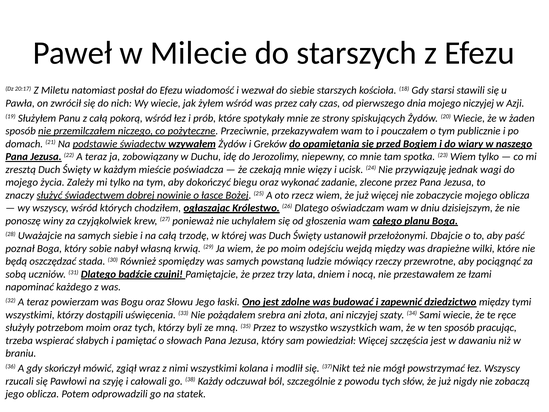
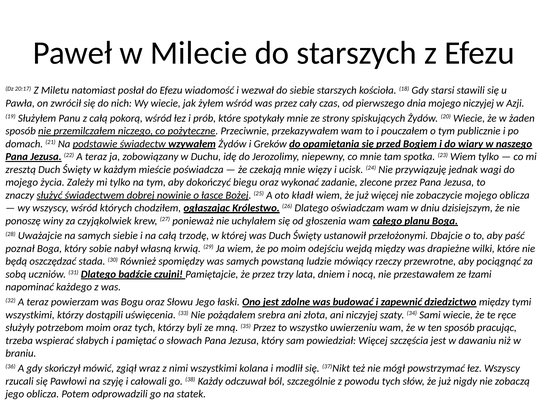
rzecz: rzecz -> kładł
wszystkich: wszystkich -> uwierzeniu
